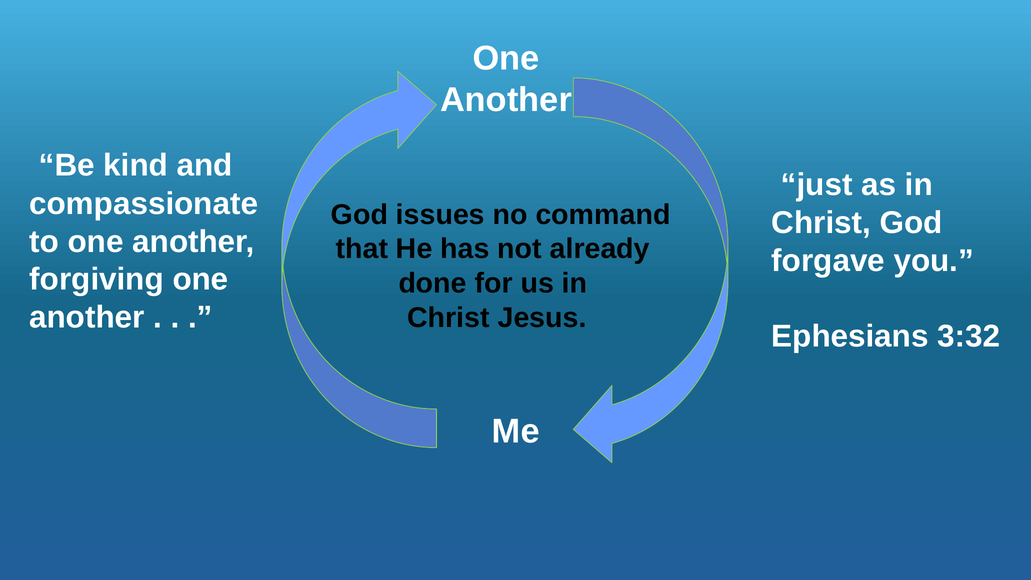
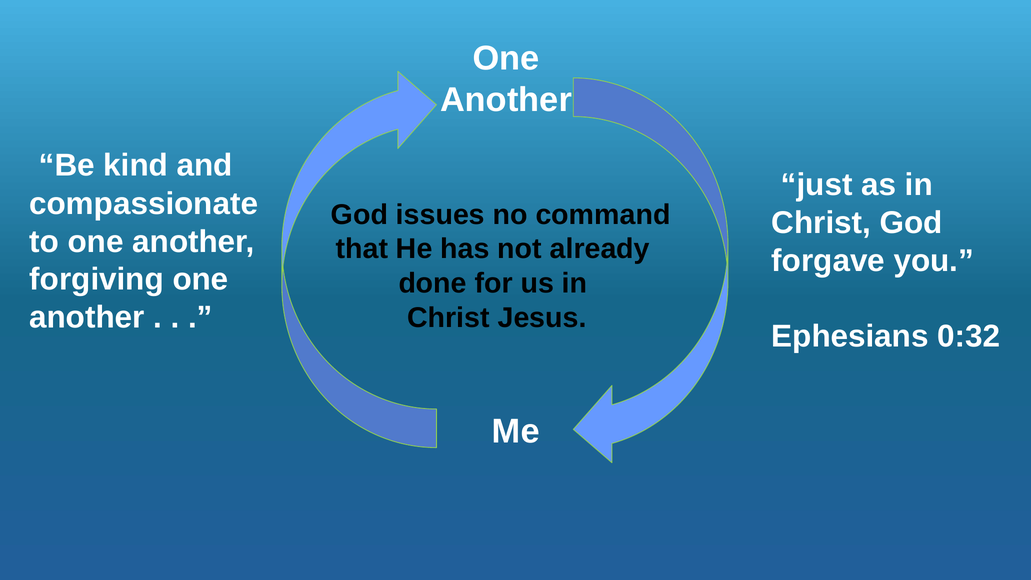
3:32: 3:32 -> 0:32
